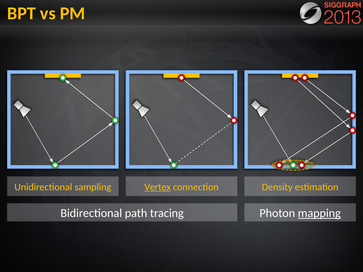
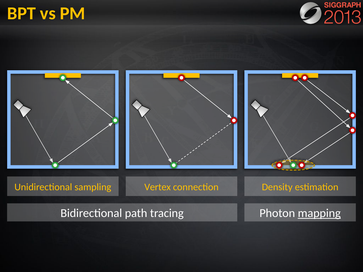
Vertex underline: present -> none
